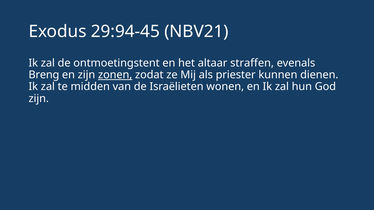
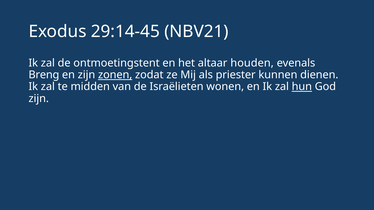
29:94-45: 29:94-45 -> 29:14-45
straffen: straffen -> houden
hun underline: none -> present
